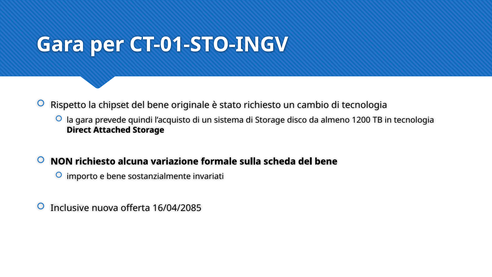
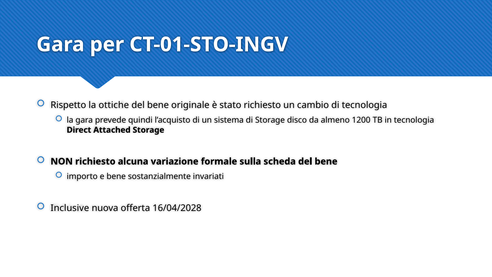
chipset: chipset -> ottiche
16/04/2085: 16/04/2085 -> 16/04/2028
